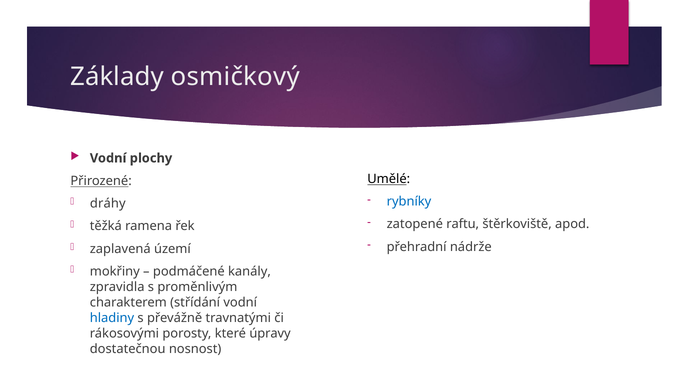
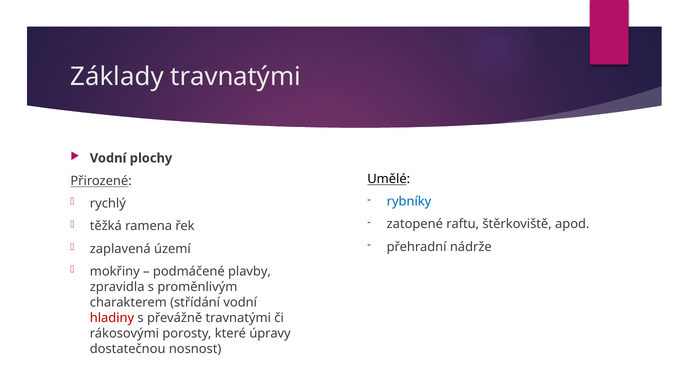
Základy osmičkový: osmičkový -> travnatými
dráhy: dráhy -> rychlý
kanály: kanály -> plavby
hladiny colour: blue -> red
